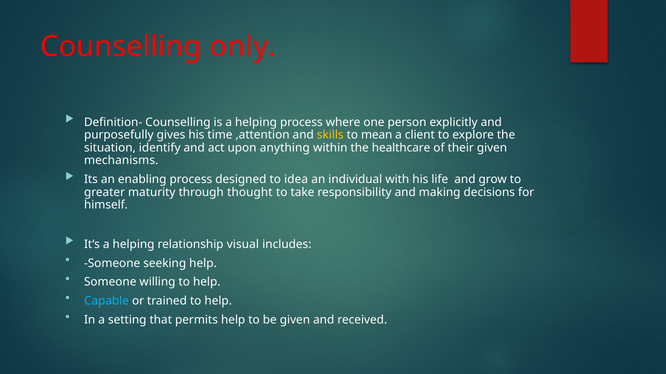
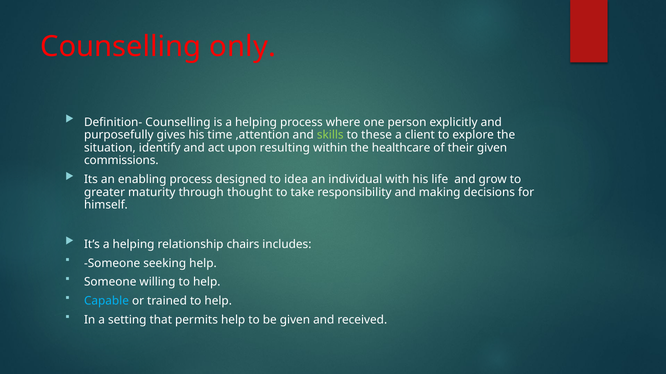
skills colour: yellow -> light green
mean: mean -> these
anything: anything -> resulting
mechanisms: mechanisms -> commissions
visual: visual -> chairs
